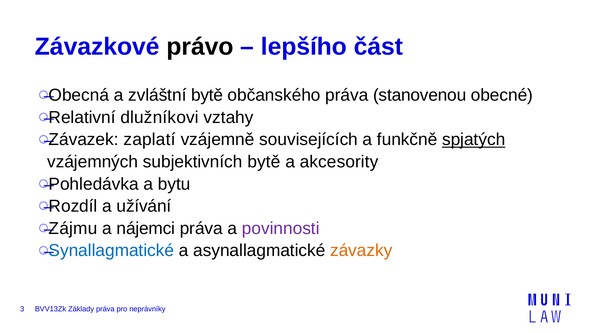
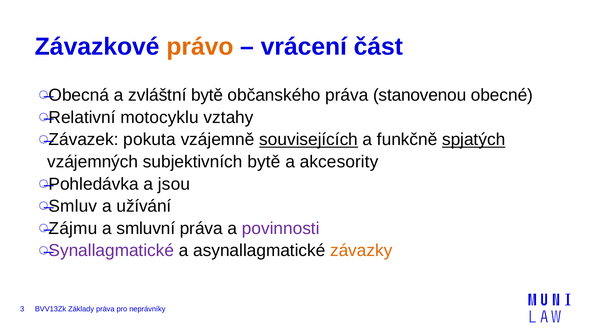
právo colour: black -> orange
lepšího: lepšího -> vrácení
dlužníkovi: dlužníkovi -> motocyklu
zaplatí: zaplatí -> pokuta
souvisejících underline: none -> present
bytu: bytu -> jsou
Rozdíl: Rozdíl -> Smluv
nájemci: nájemci -> smluvní
Synallagmatické colour: blue -> purple
